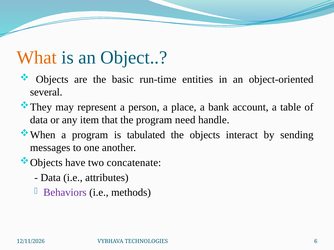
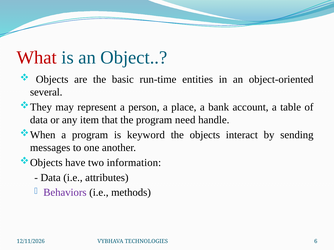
What colour: orange -> red
tabulated: tabulated -> keyword
concatenate: concatenate -> information
